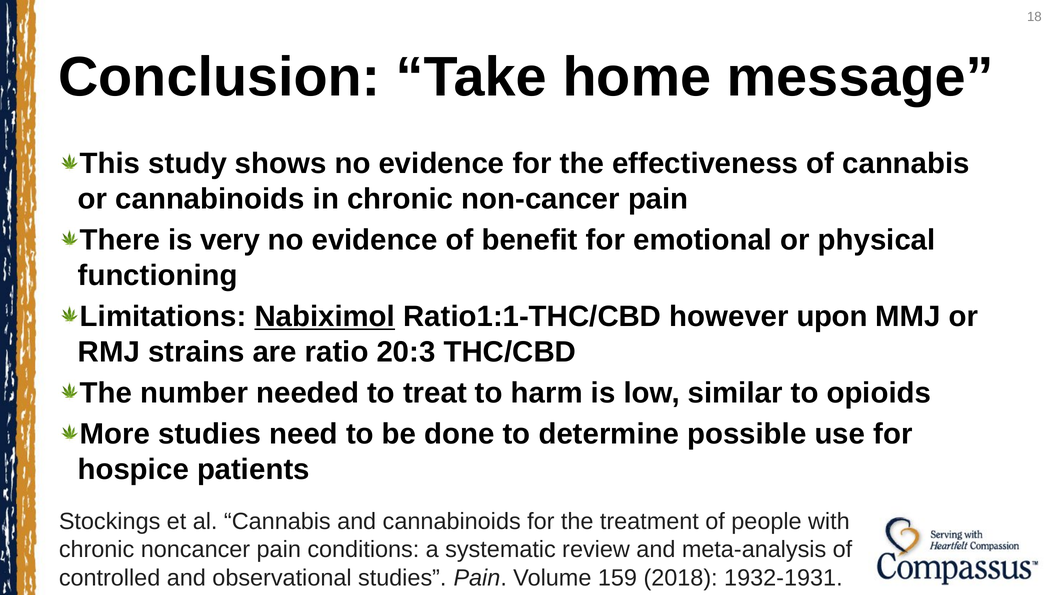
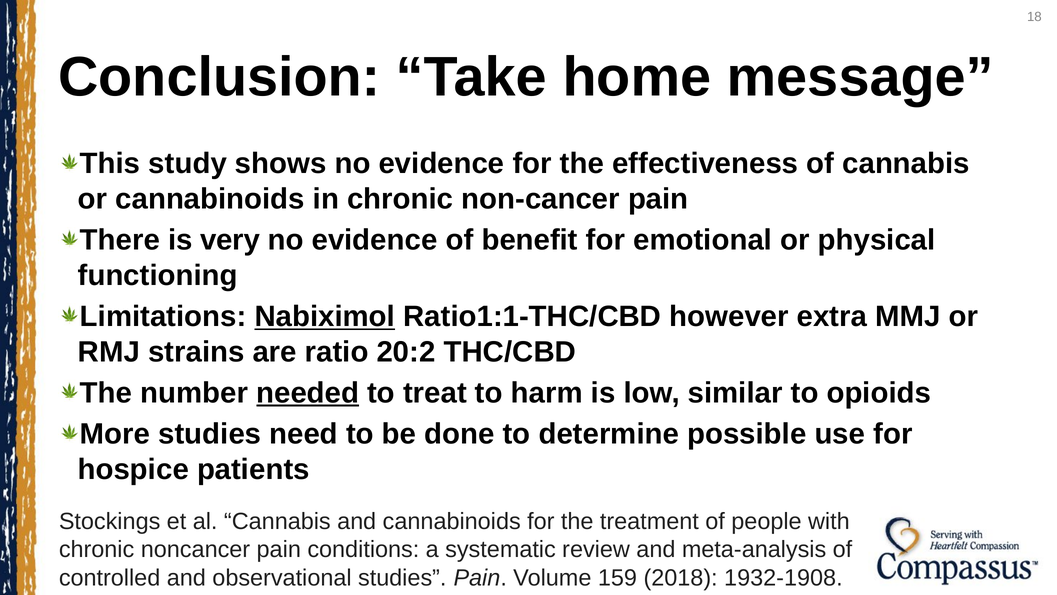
upon: upon -> extra
20:3: 20:3 -> 20:2
needed underline: none -> present
1932-1931: 1932-1931 -> 1932-1908
